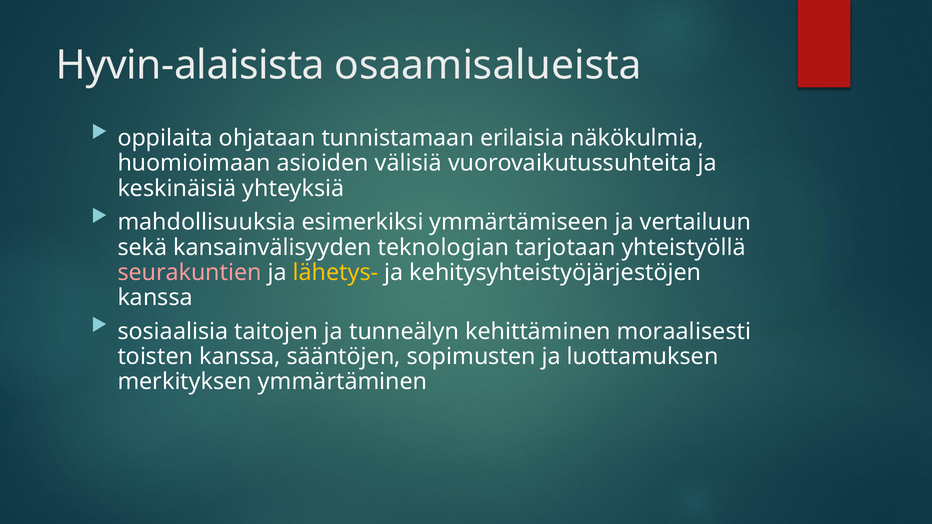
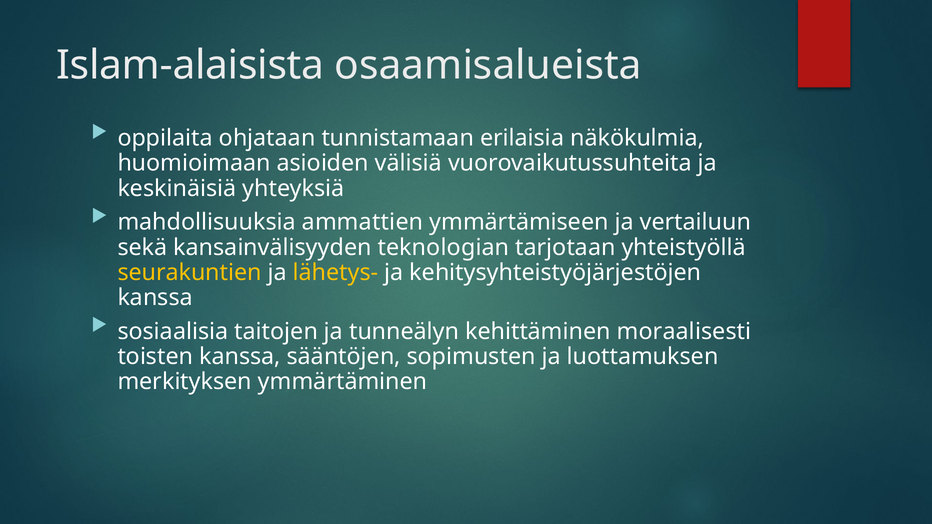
Hyvin-alaisista: Hyvin-alaisista -> Islam-alaisista
esimerkiksi: esimerkiksi -> ammattien
seurakuntien colour: pink -> yellow
